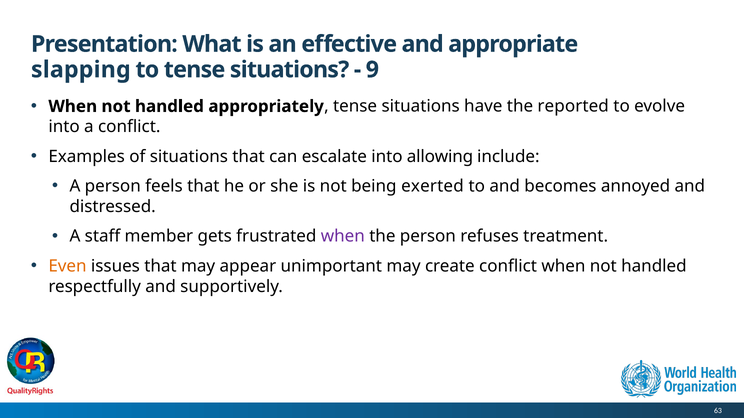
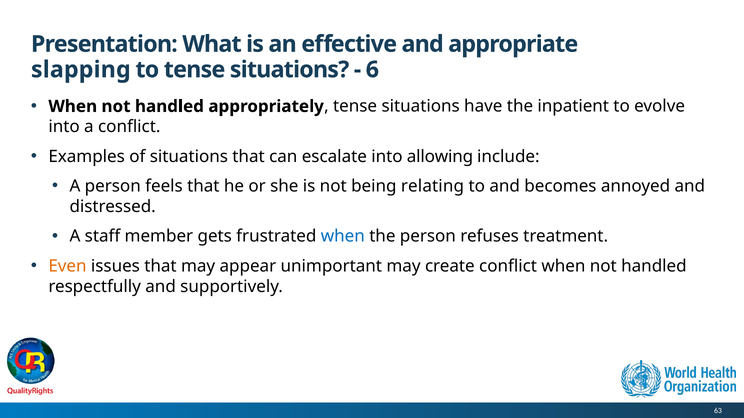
9: 9 -> 6
reported: reported -> inpatient
exerted: exerted -> relating
when at (343, 237) colour: purple -> blue
